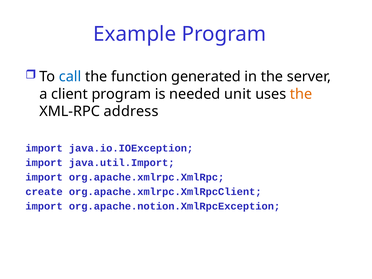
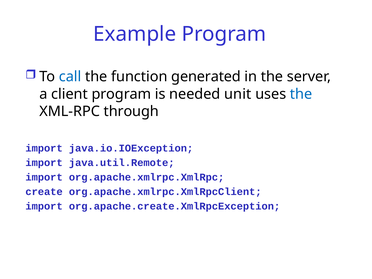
the at (301, 94) colour: orange -> blue
address: address -> through
java.util.Import: java.util.Import -> java.util.Remote
org.apache.notion.XmlRpcException: org.apache.notion.XmlRpcException -> org.apache.create.XmlRpcException
